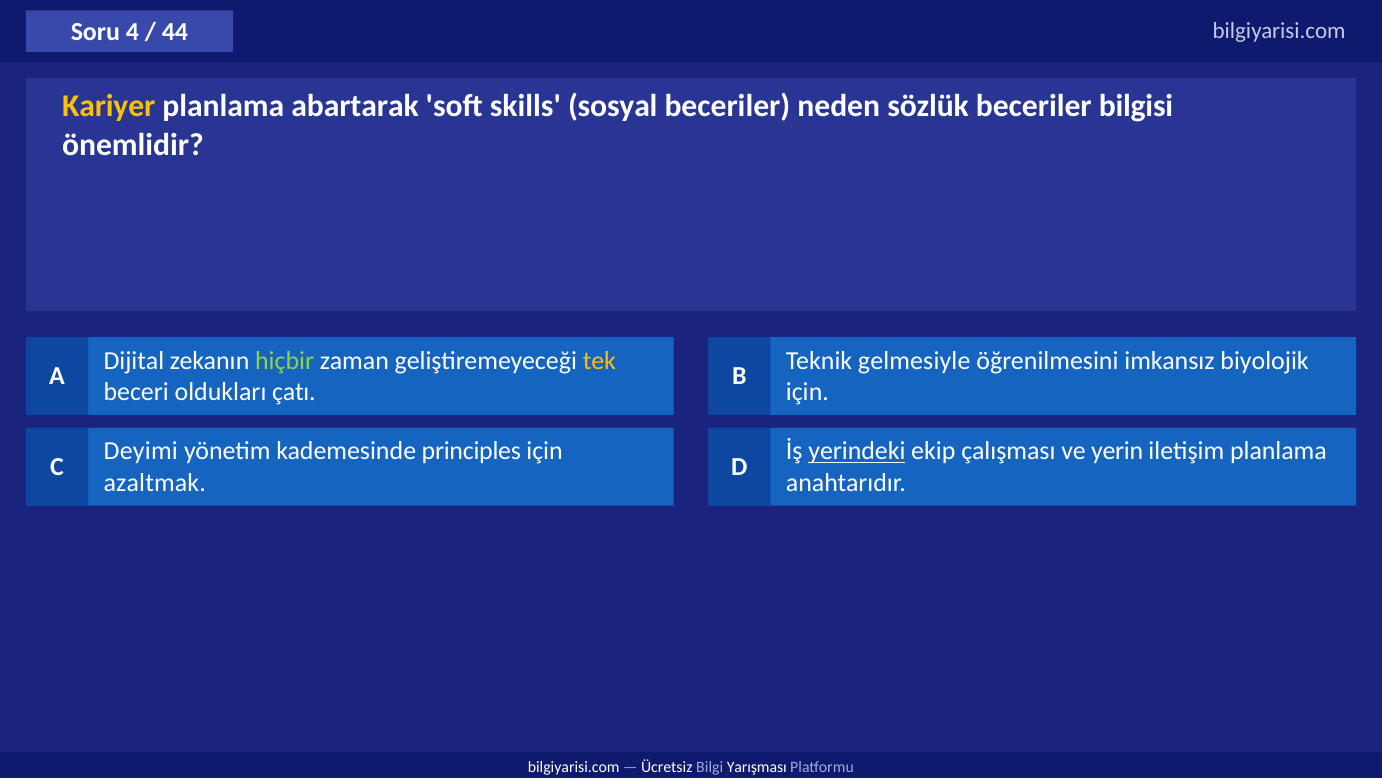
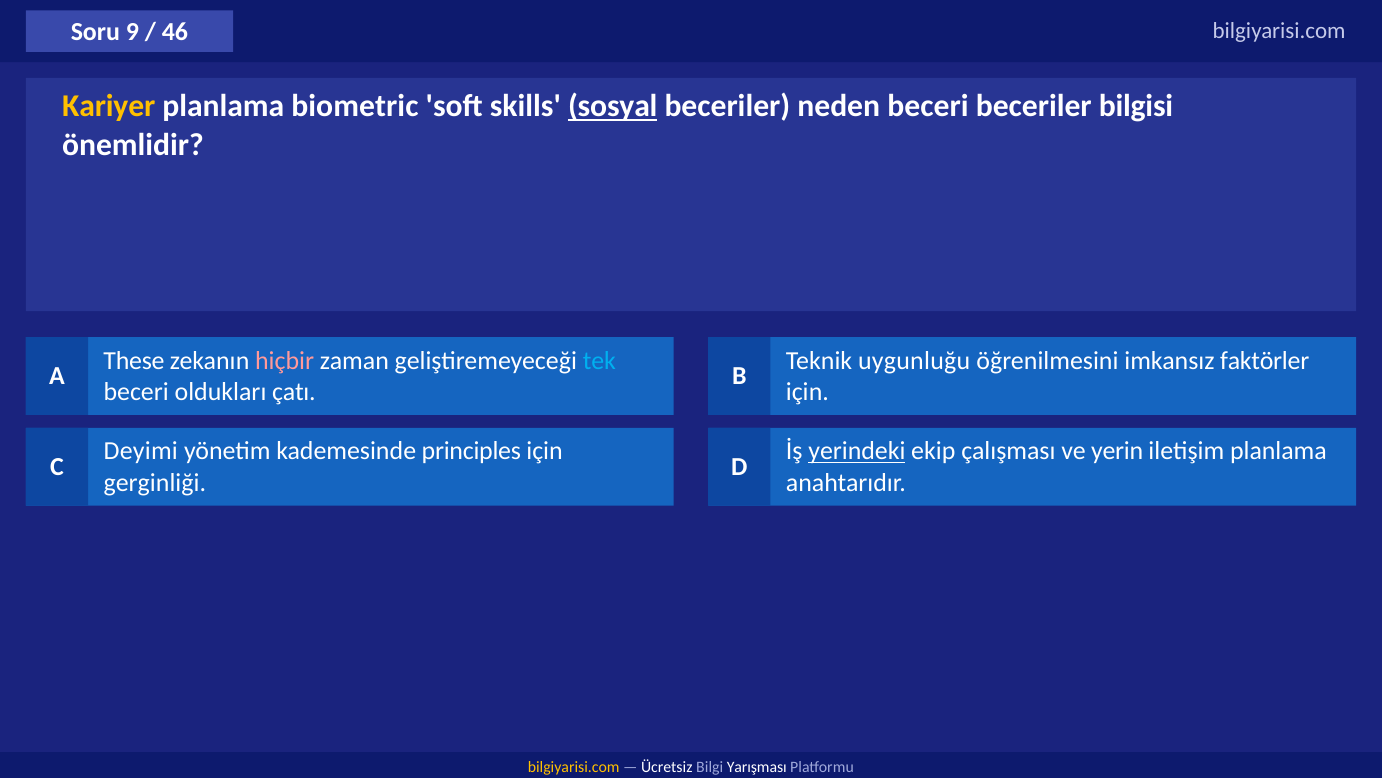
4: 4 -> 9
44: 44 -> 46
abartarak: abartarak -> biometric
sosyal underline: none -> present
neden sözlük: sözlük -> beceri
Dijital: Dijital -> These
hiçbir colour: light green -> pink
tek colour: yellow -> light blue
gelmesiyle: gelmesiyle -> uygunluğu
biyolojik: biyolojik -> faktörler
azaltmak: azaltmak -> gerginliği
bilgiyarisi.com at (574, 767) colour: white -> yellow
